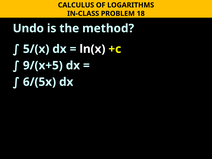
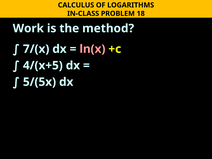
Undo: Undo -> Work
5/(x: 5/(x -> 7/(x
ln(x colour: white -> pink
9/(x+5: 9/(x+5 -> 4/(x+5
6/(5x: 6/(5x -> 5/(5x
